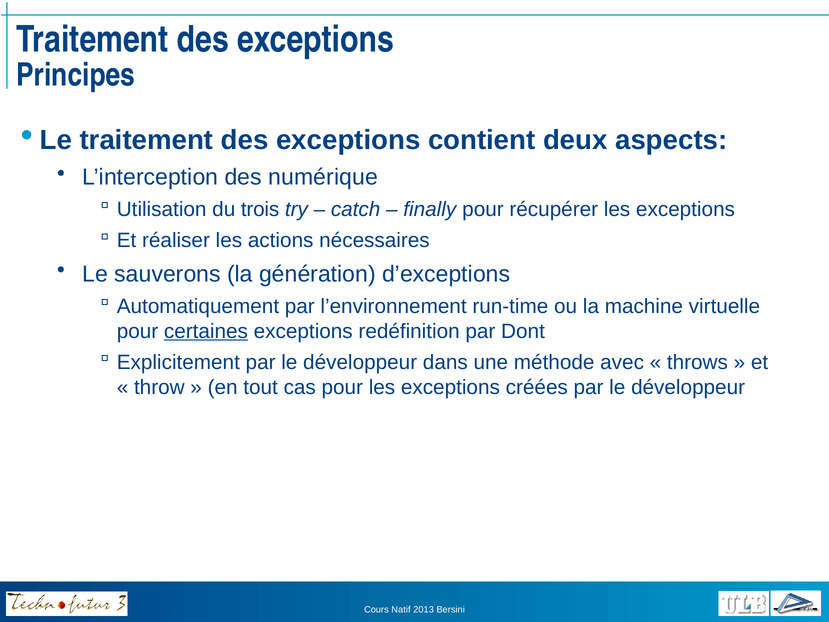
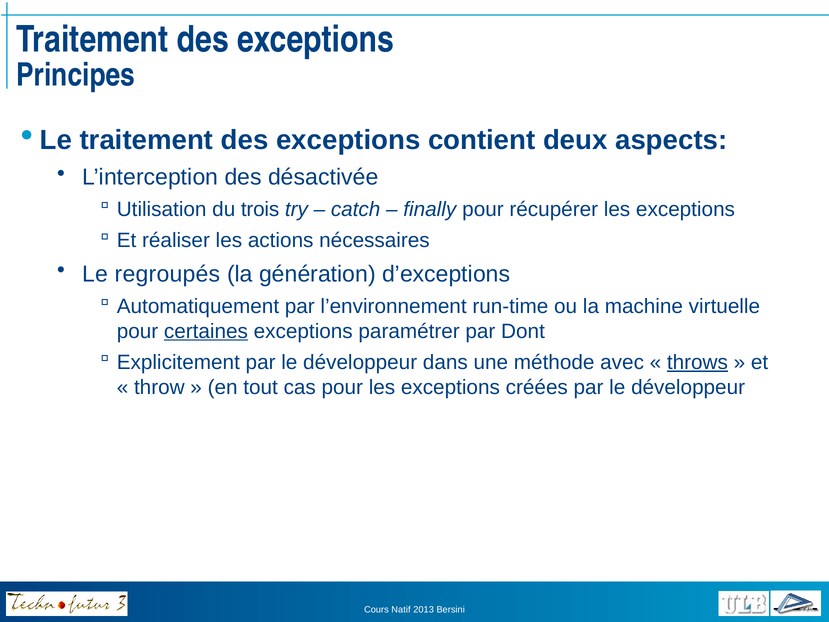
numérique: numérique -> désactivée
sauverons: sauverons -> regroupés
redéfinition: redéfinition -> paramétrer
throws underline: none -> present
